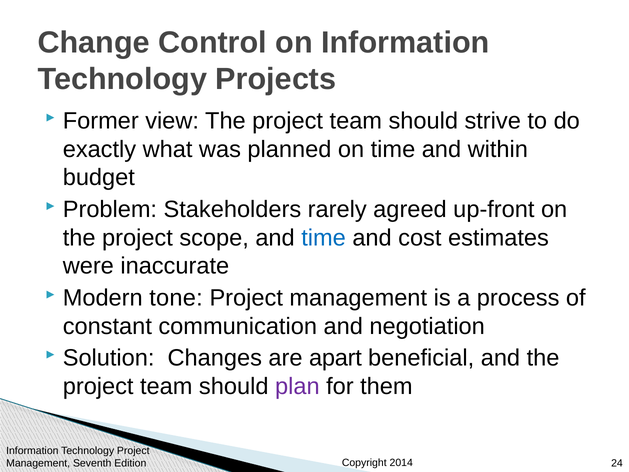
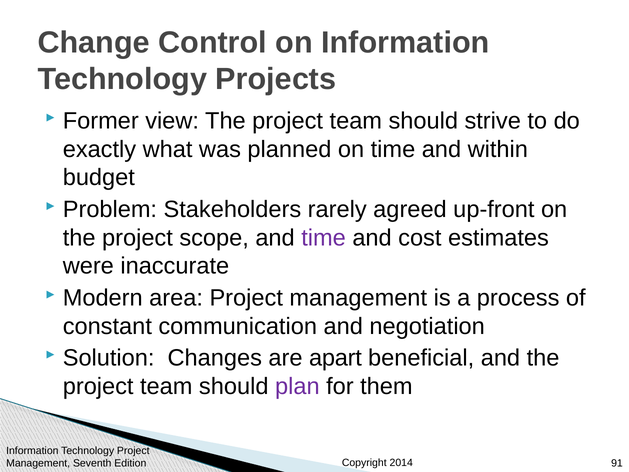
time at (324, 238) colour: blue -> purple
tone: tone -> area
24: 24 -> 91
